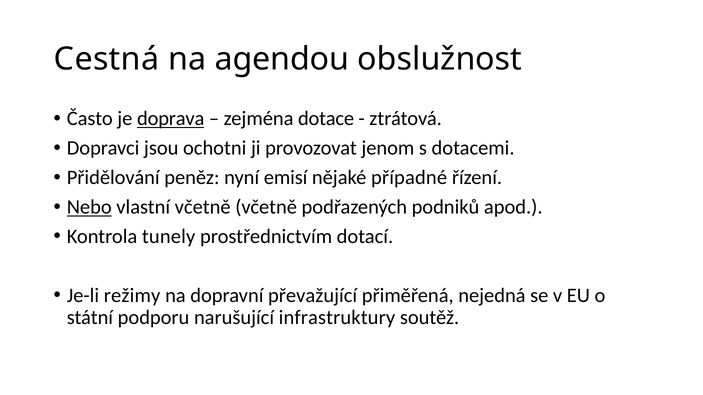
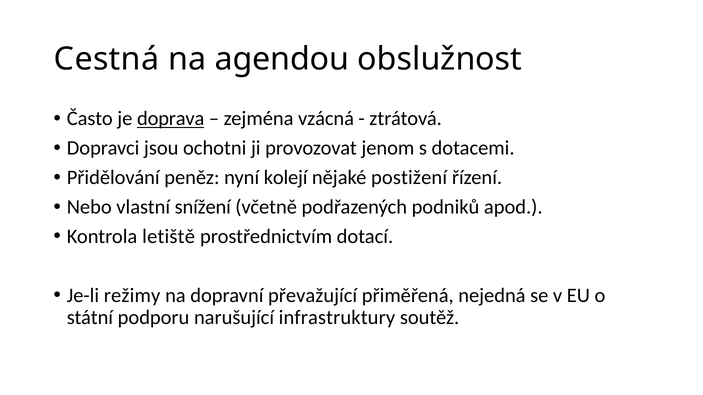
dotace: dotace -> vzácná
emisí: emisí -> kolejí
případné: případné -> postižení
Nebo underline: present -> none
vlastní včetně: včetně -> snížení
tunely: tunely -> letiště
